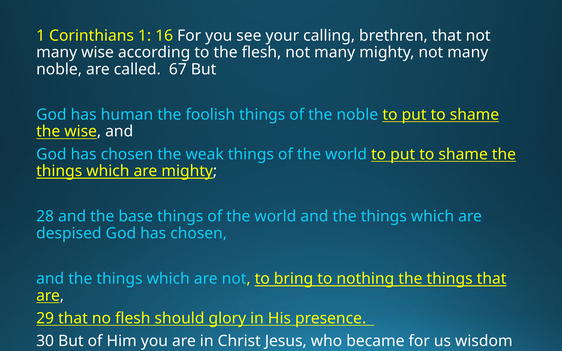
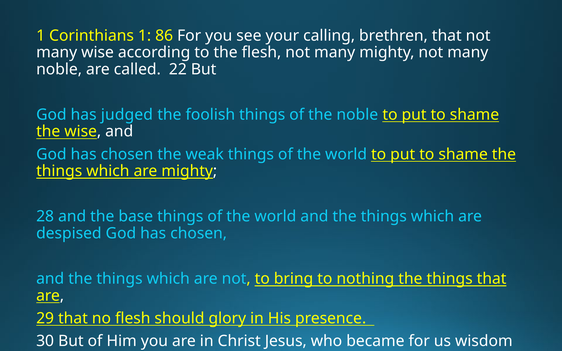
16: 16 -> 86
67: 67 -> 22
human: human -> judged
